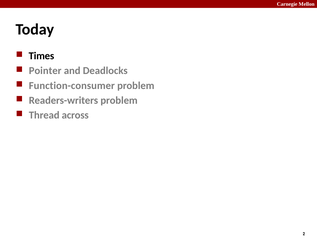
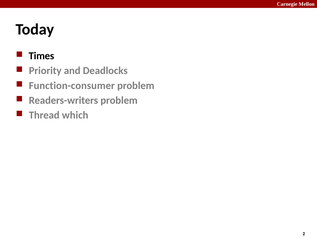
Pointer: Pointer -> Priority
across: across -> which
